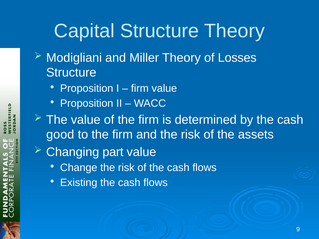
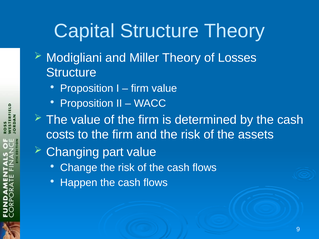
good: good -> costs
Existing: Existing -> Happen
